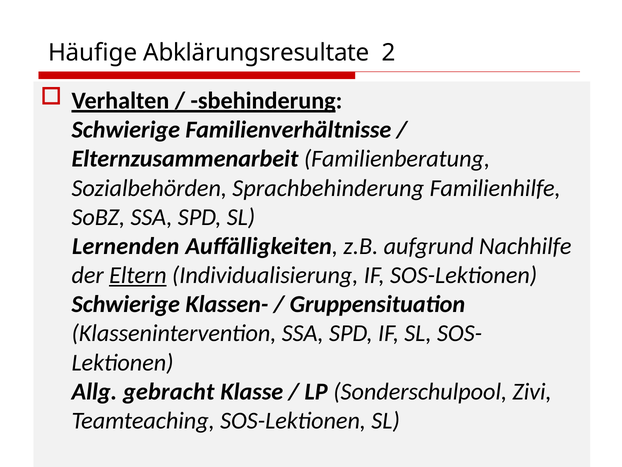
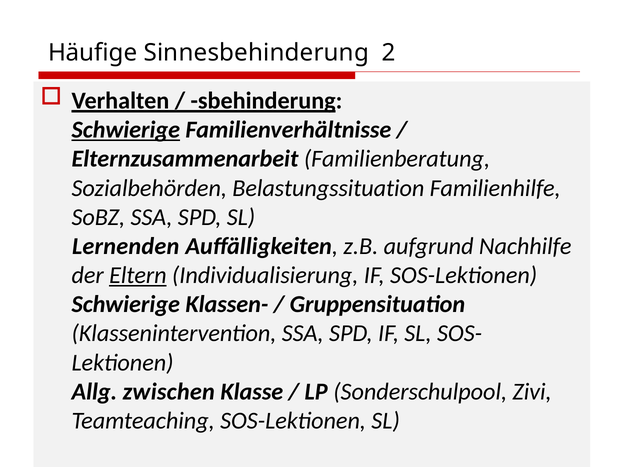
Abklärungsresultate: Abklärungsresultate -> Sinnesbehinderung
Schwierige at (126, 130) underline: none -> present
Sprachbehinderung: Sprachbehinderung -> Belastungssituation
gebracht: gebracht -> zwischen
